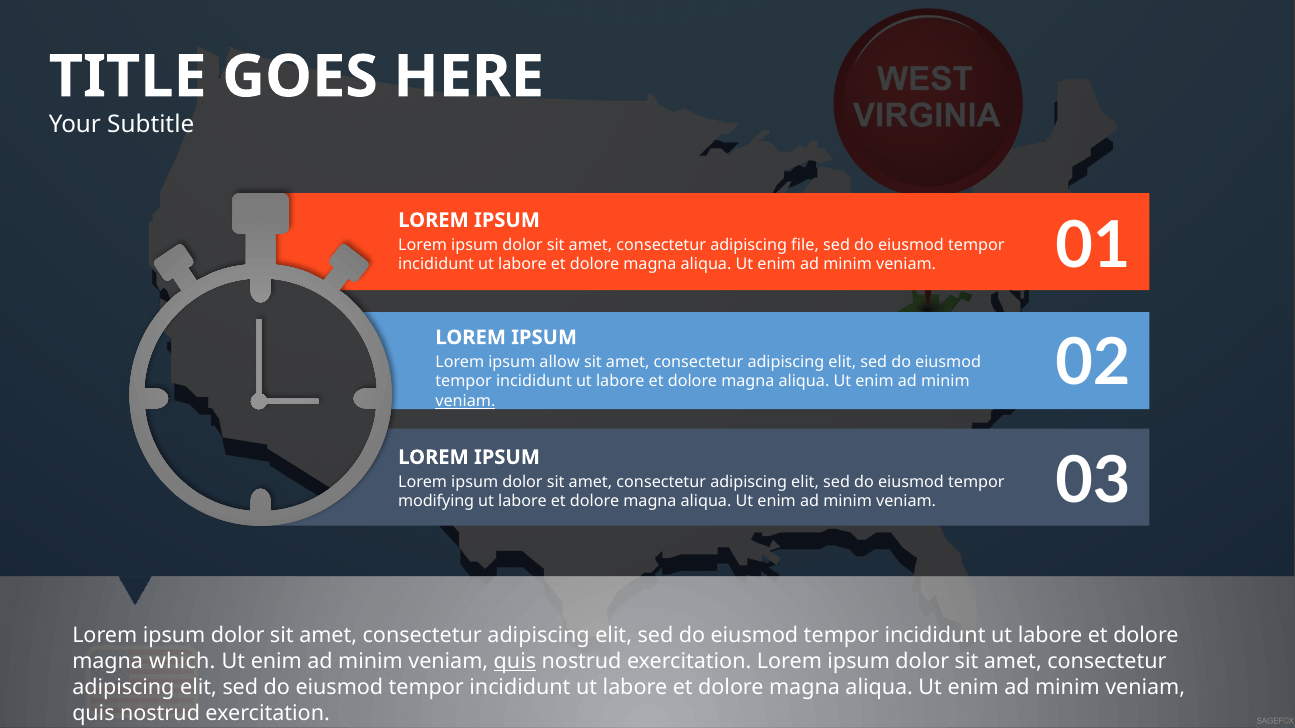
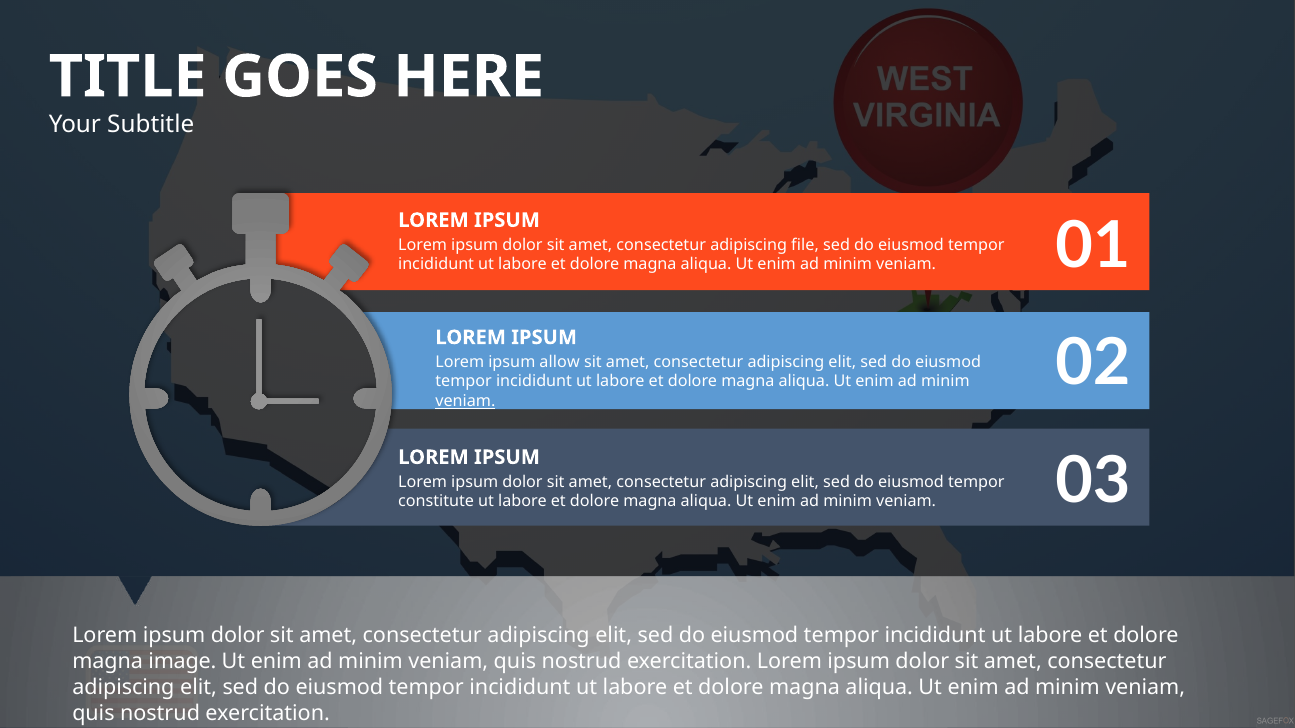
modifying: modifying -> constitute
which: which -> image
quis at (515, 662) underline: present -> none
